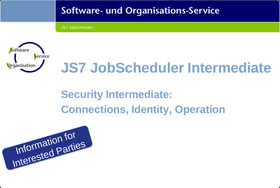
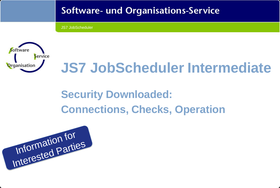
Security Intermediate: Intermediate -> Downloaded
Identity: Identity -> Checks
